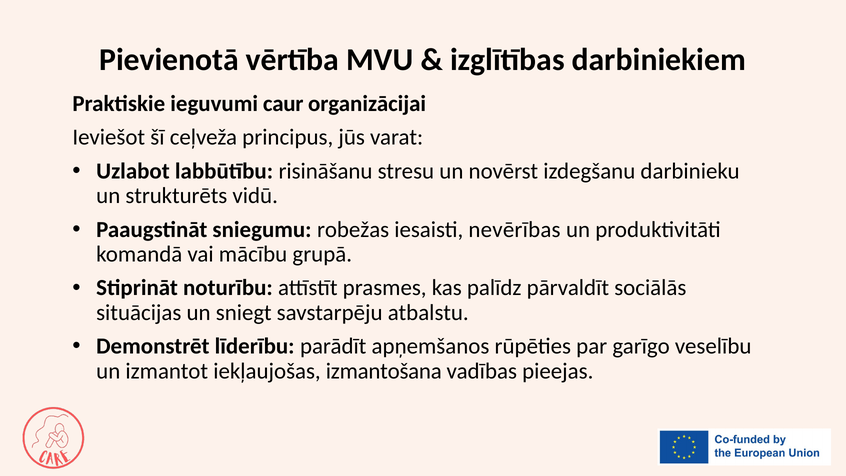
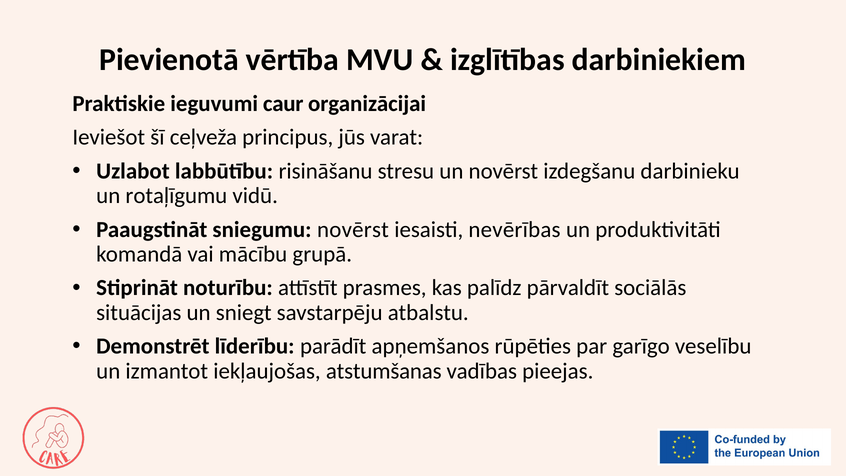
strukturēts: strukturēts -> rotaļīgumu
sniegumu robežas: robežas -> novērst
izmantošana: izmantošana -> atstumšanas
